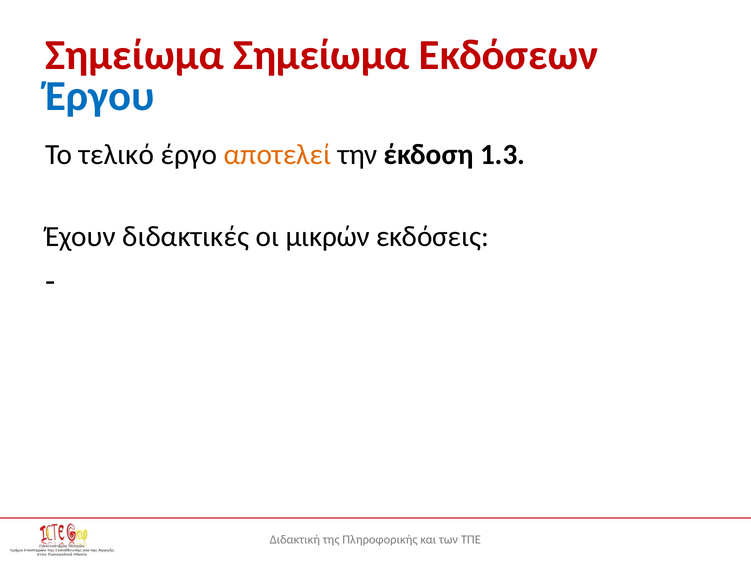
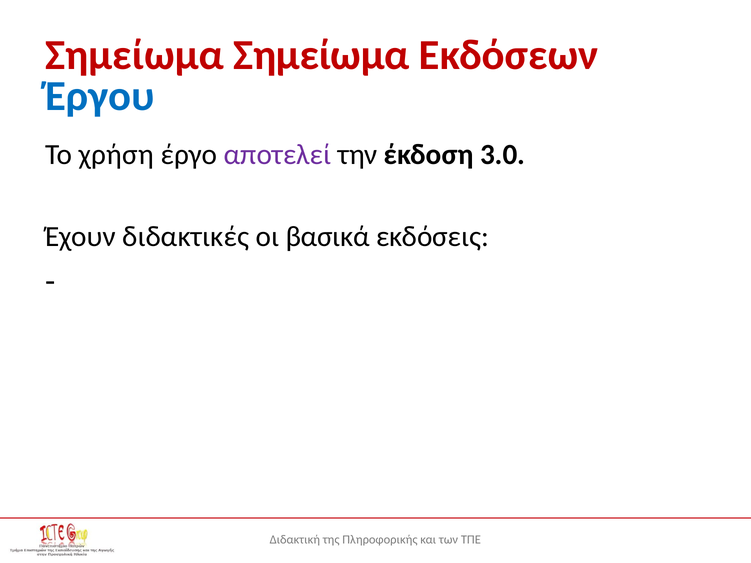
τελικό: τελικό -> χρήση
αποτελεί colour: orange -> purple
1.3: 1.3 -> 3.0
μικρών: μικρών -> βασικά
